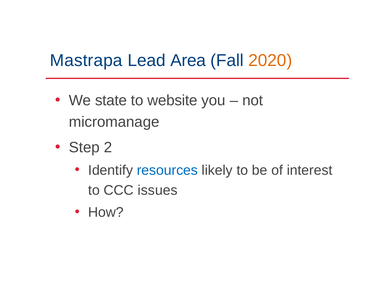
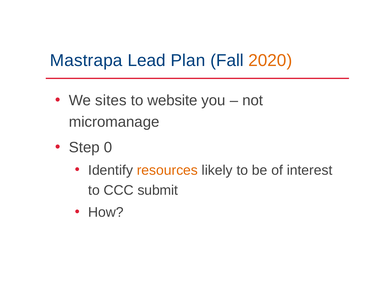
Area: Area -> Plan
state: state -> sites
2: 2 -> 0
resources colour: blue -> orange
issues: issues -> submit
